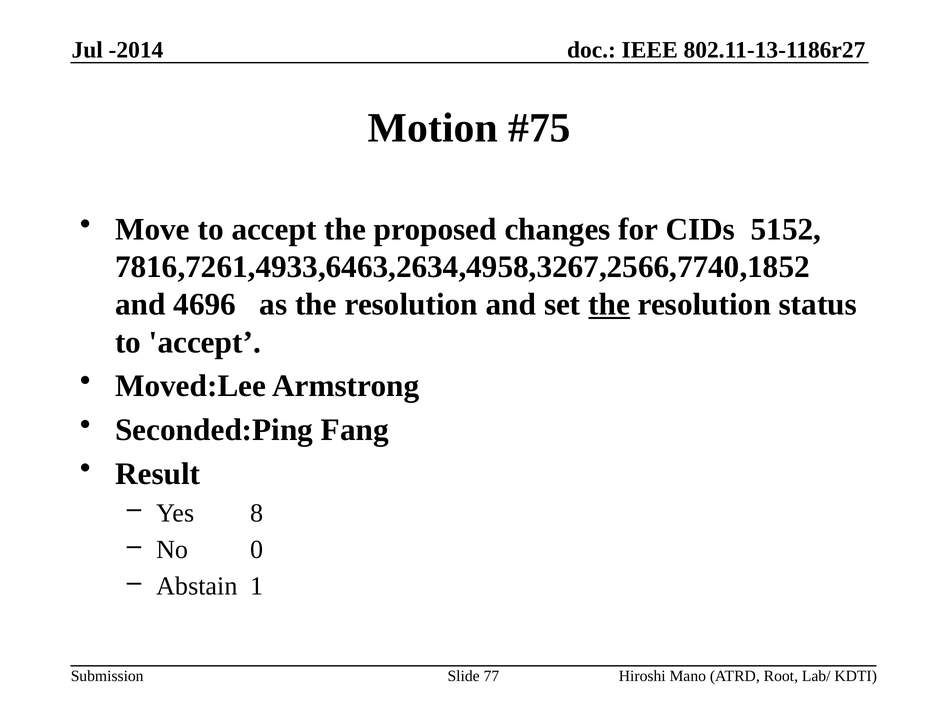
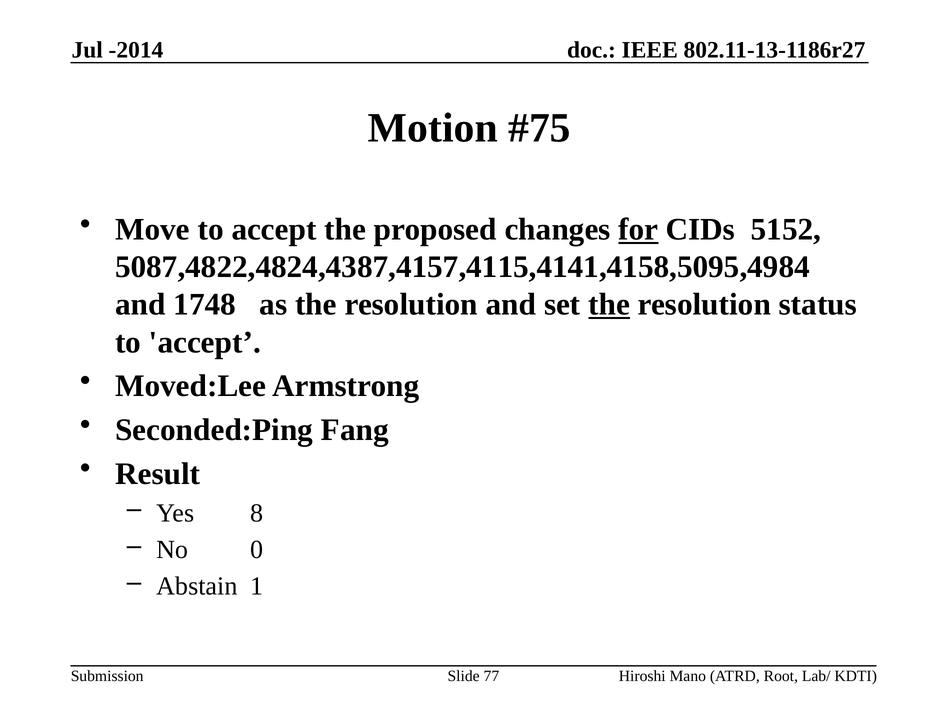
for underline: none -> present
7816,7261,4933,6463,2634,4958,3267,2566,7740,1852: 7816,7261,4933,6463,2634,4958,3267,2566,7740,1852 -> 5087,4822,4824,4387,4157,4115,4141,4158,5095,4984
4696: 4696 -> 1748
